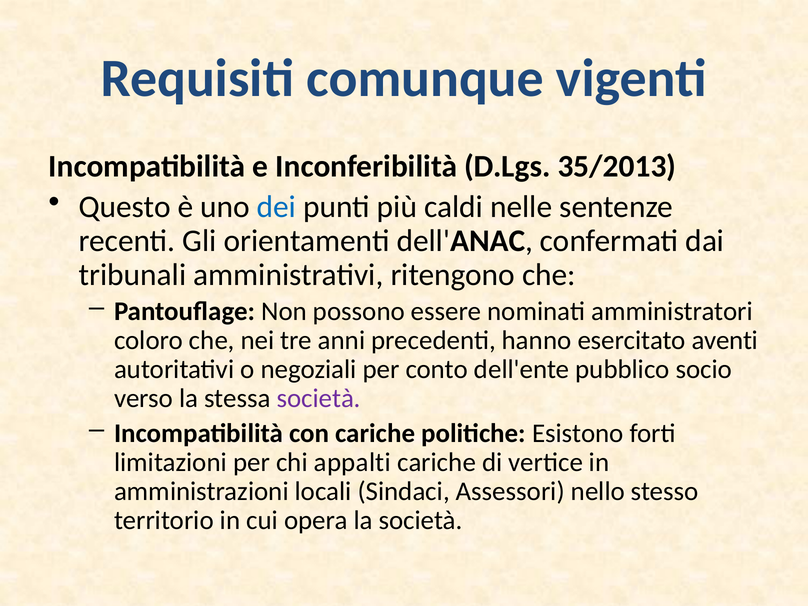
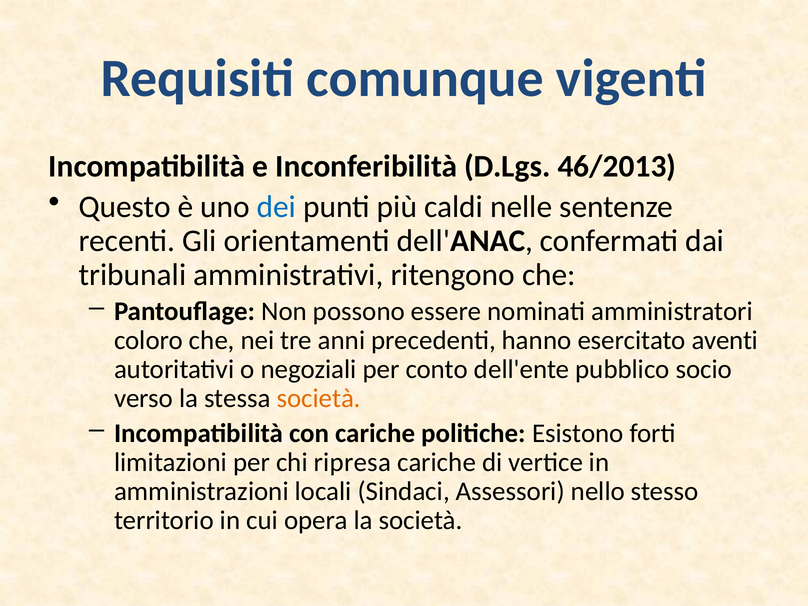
35/2013: 35/2013 -> 46/2013
società at (319, 399) colour: purple -> orange
appalti: appalti -> ripresa
